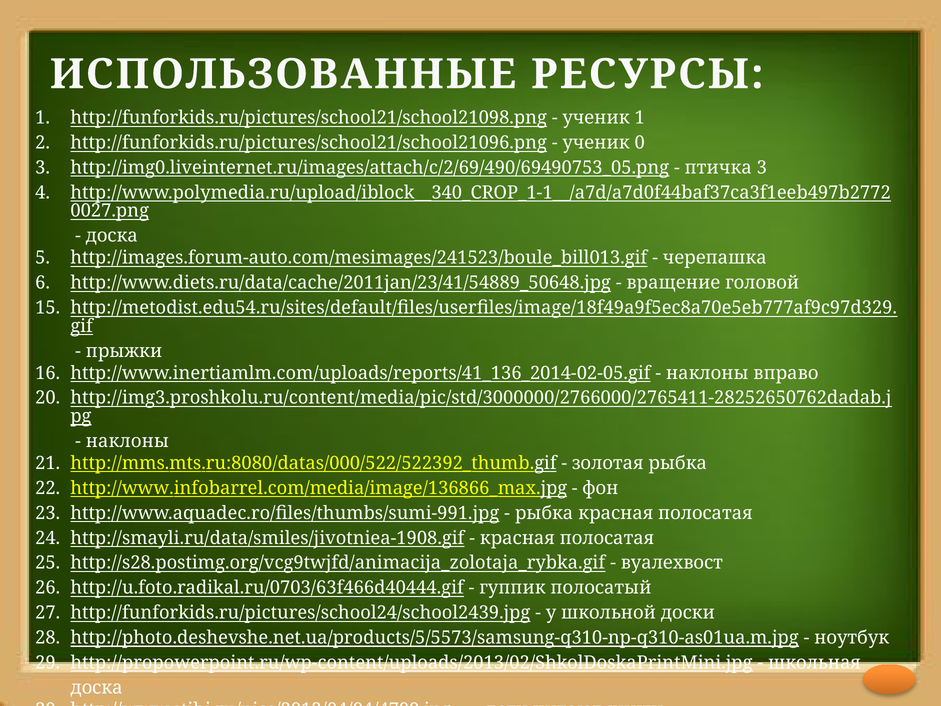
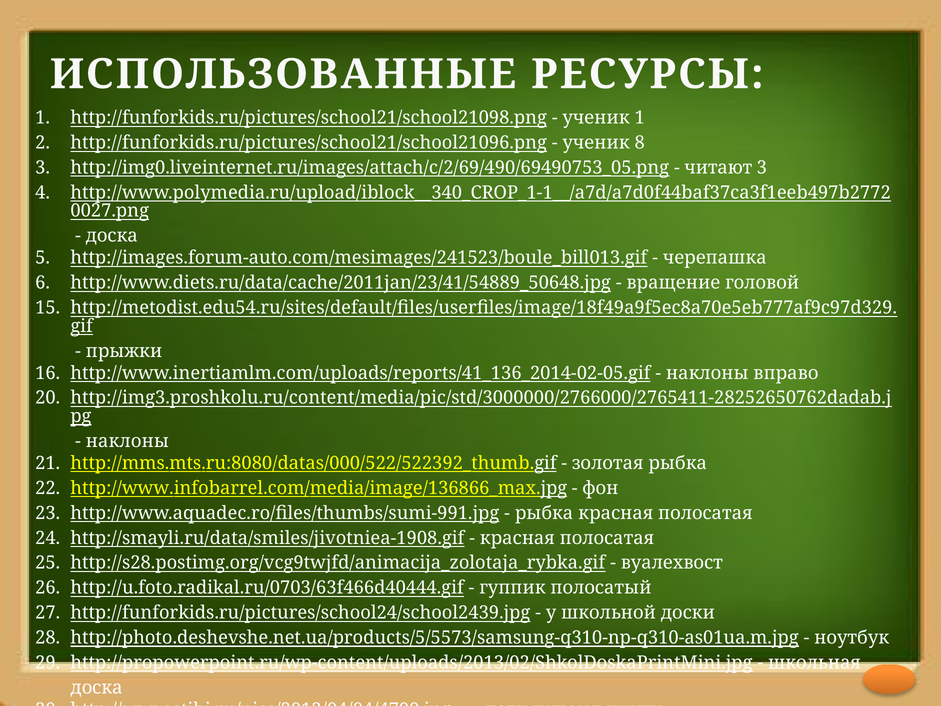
0: 0 -> 8
птичка at (718, 168): птичка -> читают
